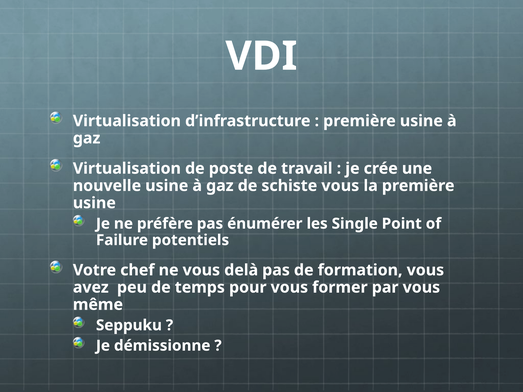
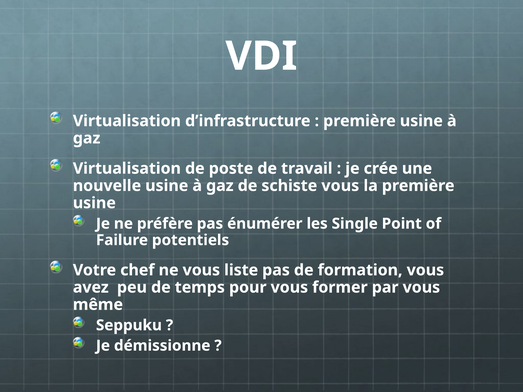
delà: delà -> liste
